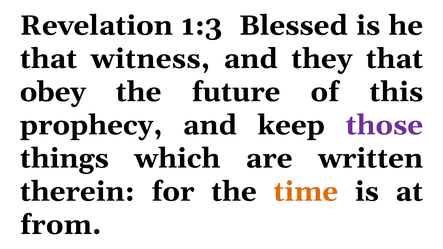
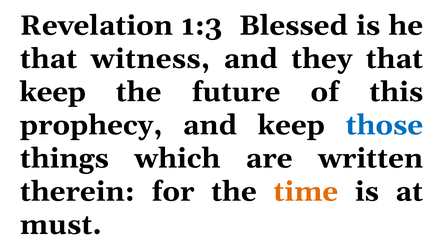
obey at (53, 92): obey -> keep
those colour: purple -> blue
from: from -> must
